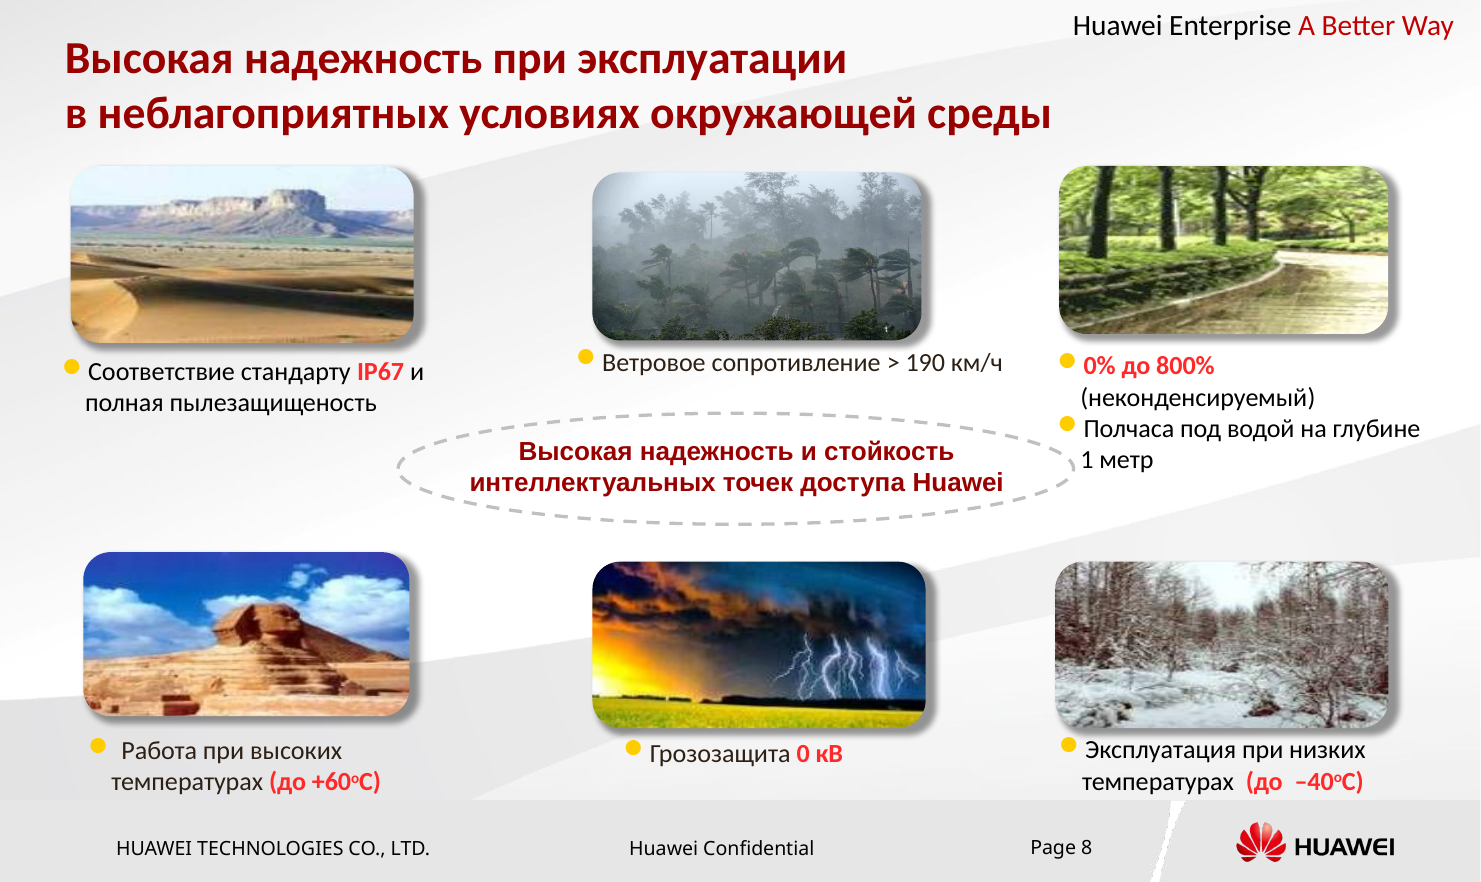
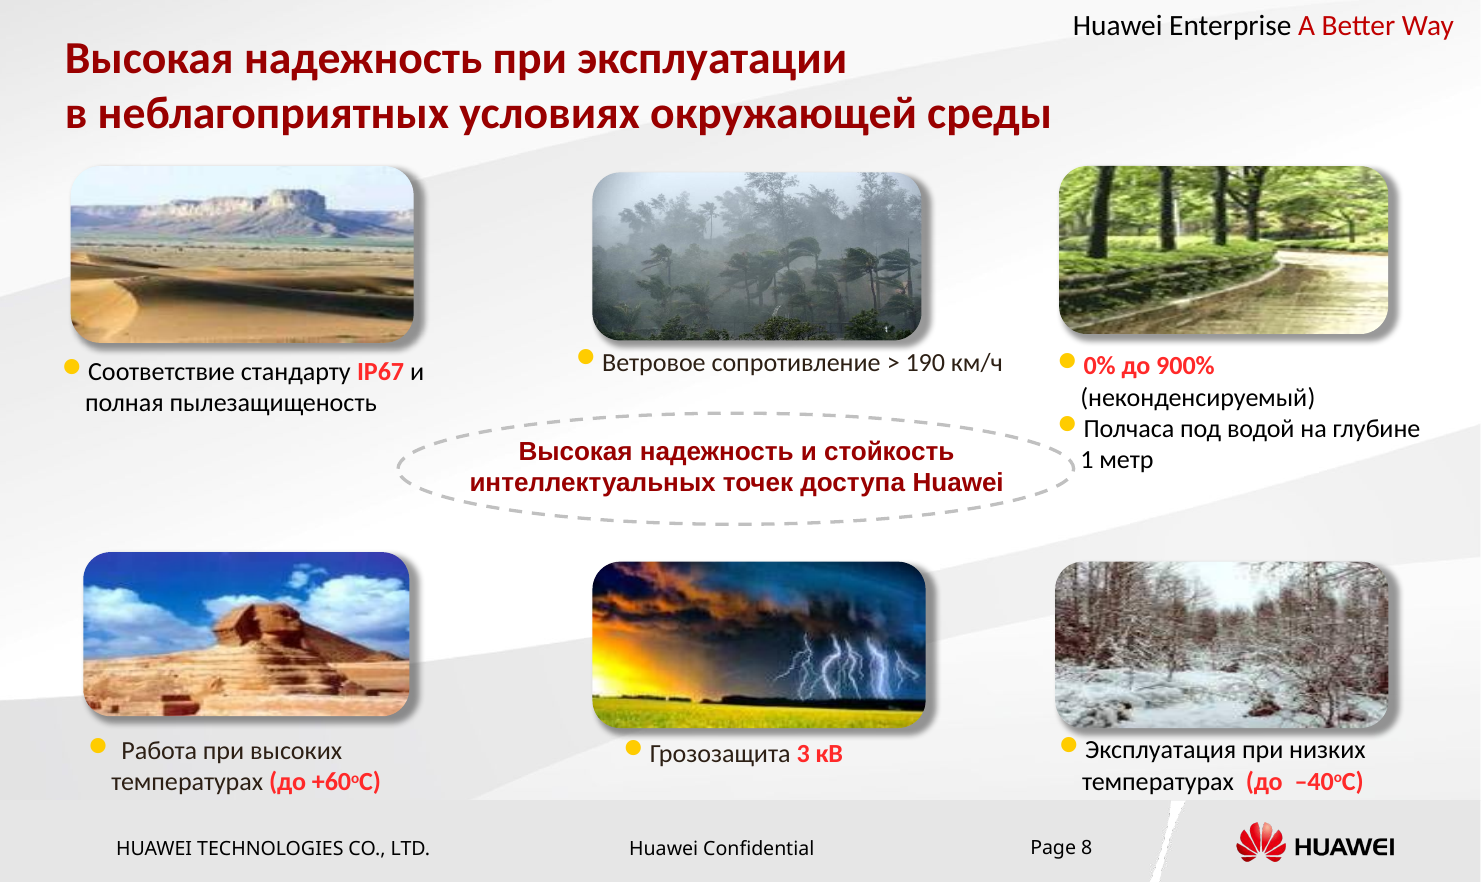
800%: 800% -> 900%
0: 0 -> 3
